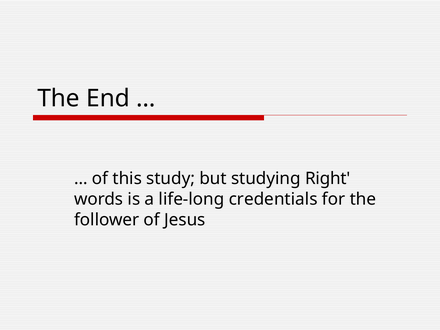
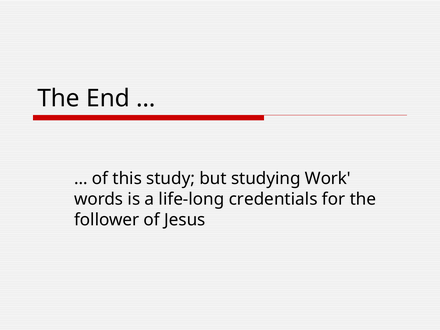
Right: Right -> Work
